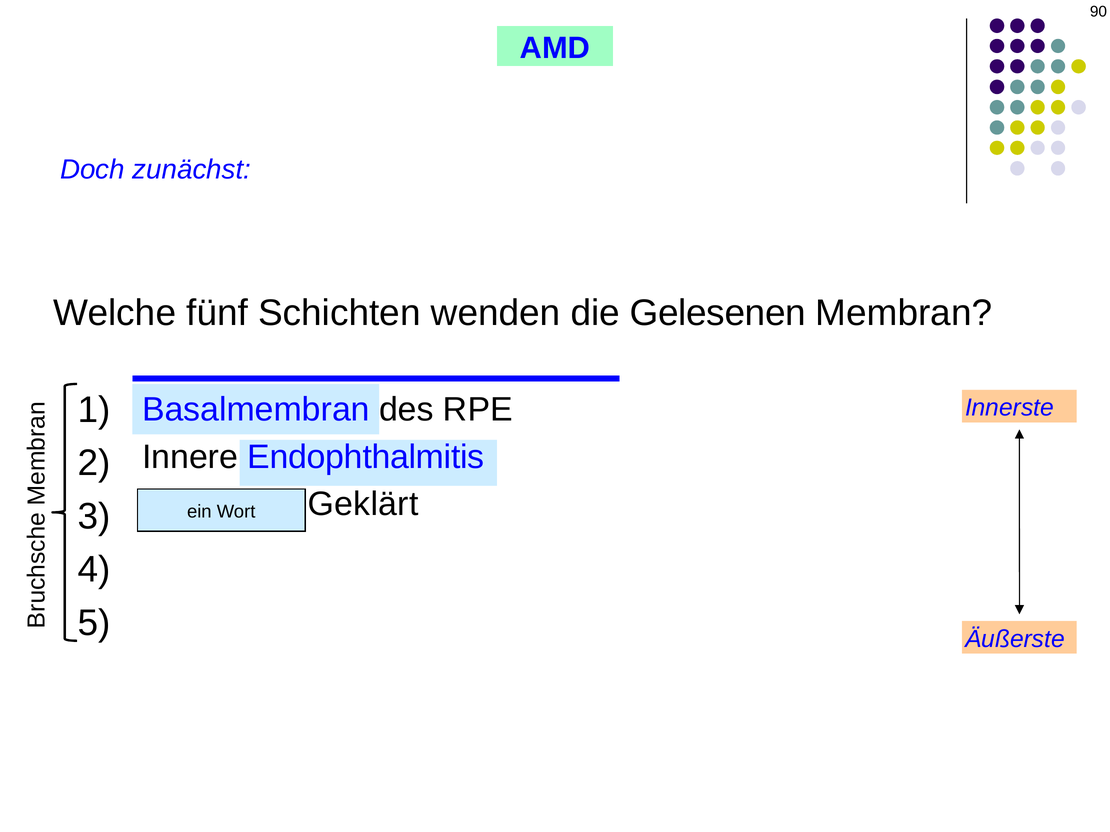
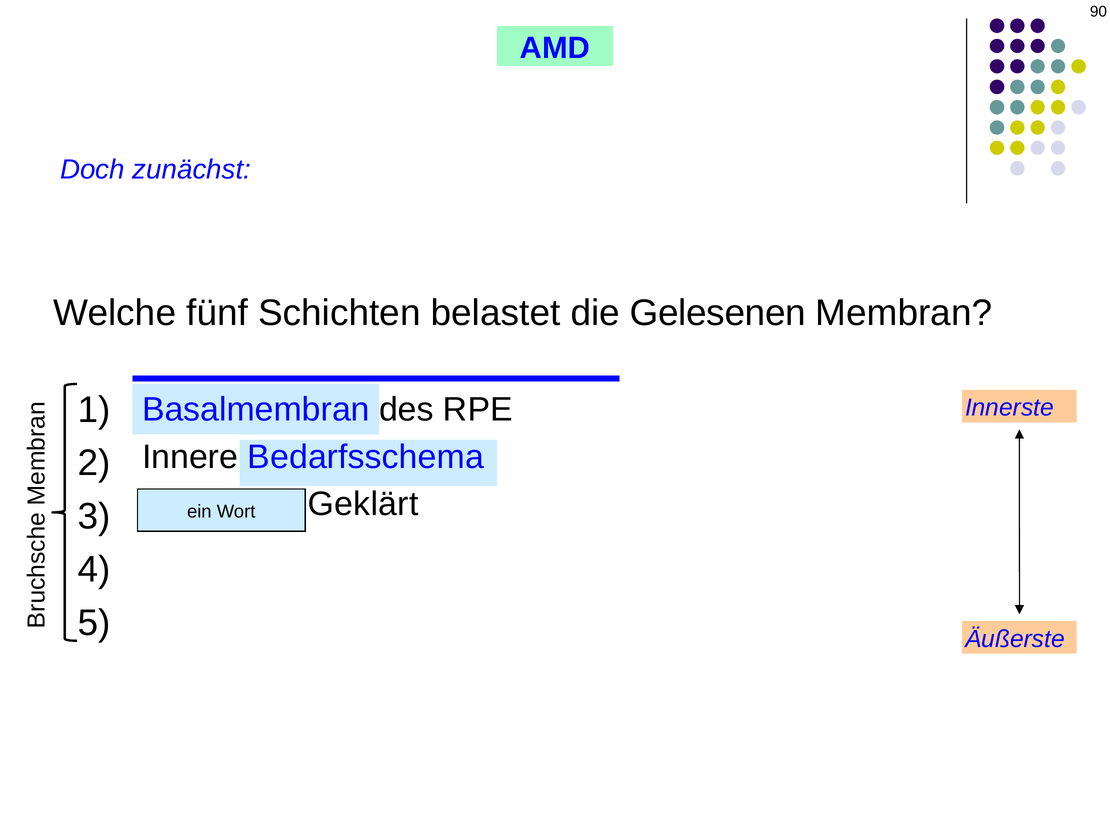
wenden: wenden -> belastet
Endophthalmitis: Endophthalmitis -> Bedarfsschema
